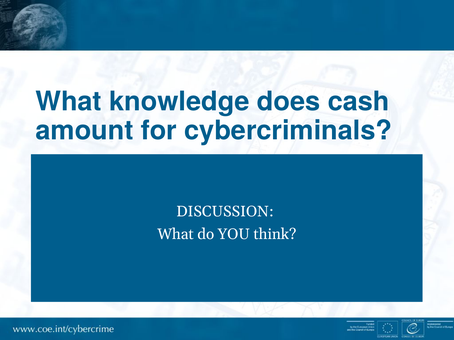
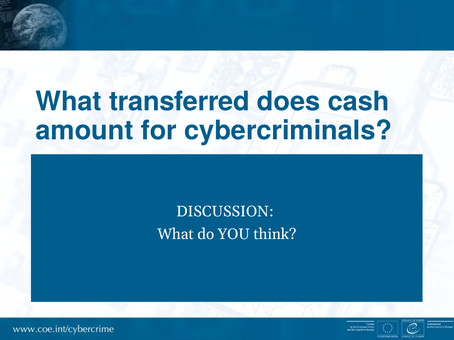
knowledge: knowledge -> transferred
